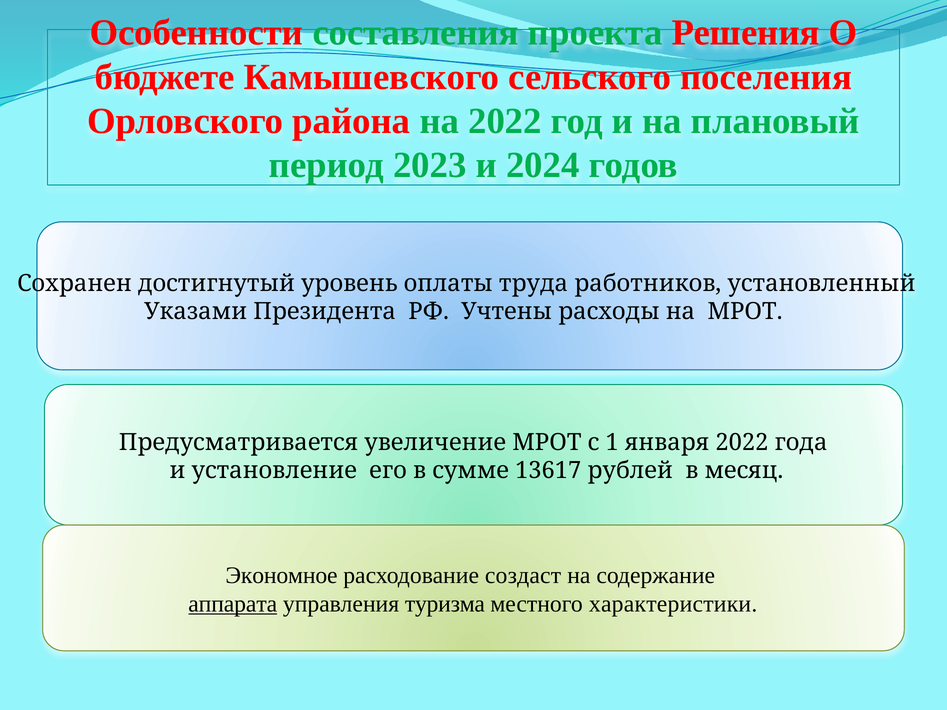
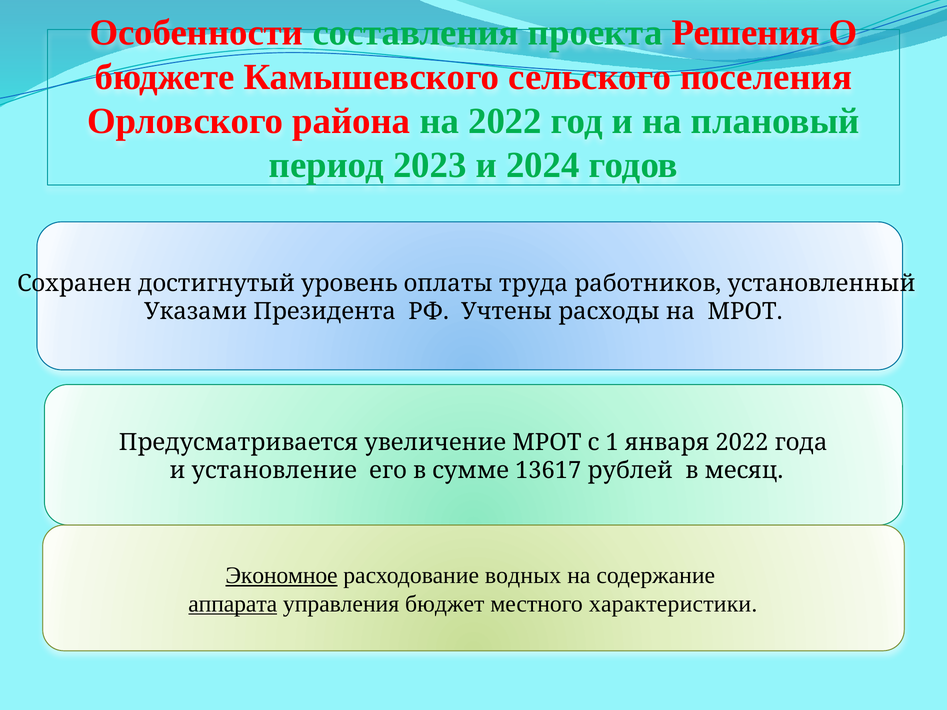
Экономное underline: none -> present
создаст: создаст -> водных
туризма: туризма -> бюджет
